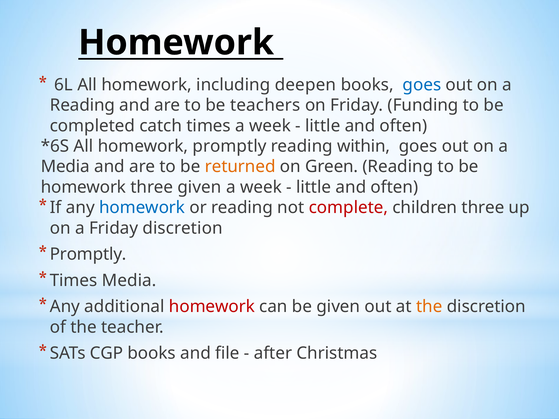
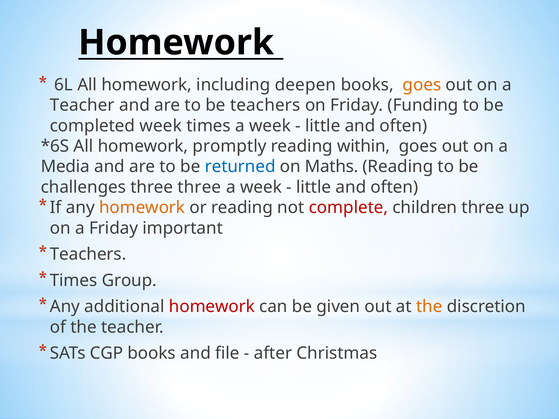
goes at (422, 85) colour: blue -> orange
Reading at (82, 105): Reading -> Teacher
completed catch: catch -> week
returned colour: orange -> blue
Green: Green -> Maths
homework at (83, 187): homework -> challenges
three given: given -> three
homework at (142, 208) colour: blue -> orange
Friday discretion: discretion -> important
Promptly at (88, 254): Promptly -> Teachers
Times Media: Media -> Group
